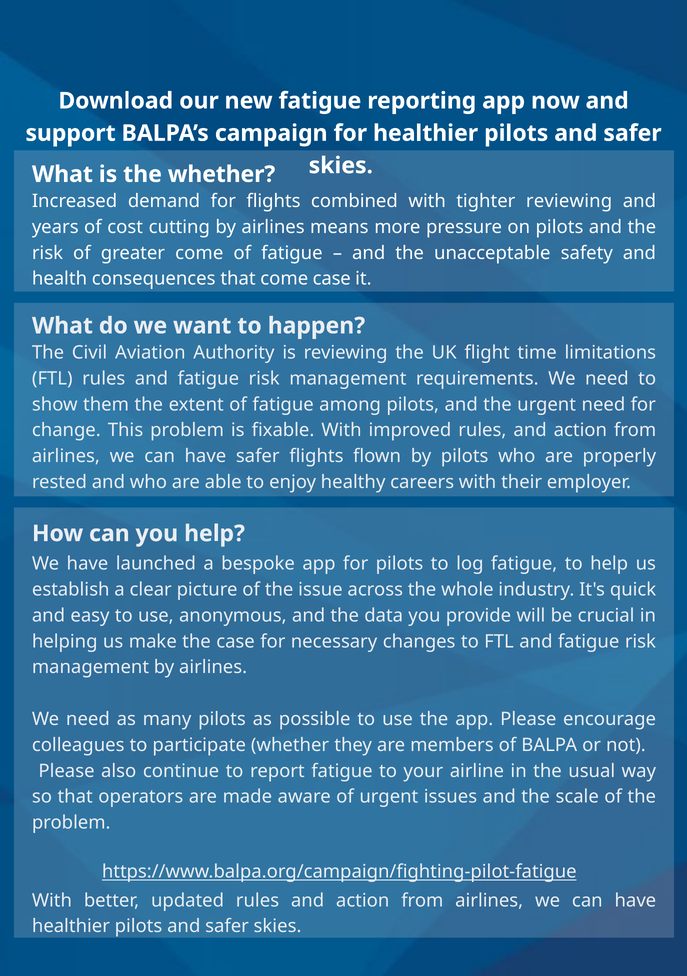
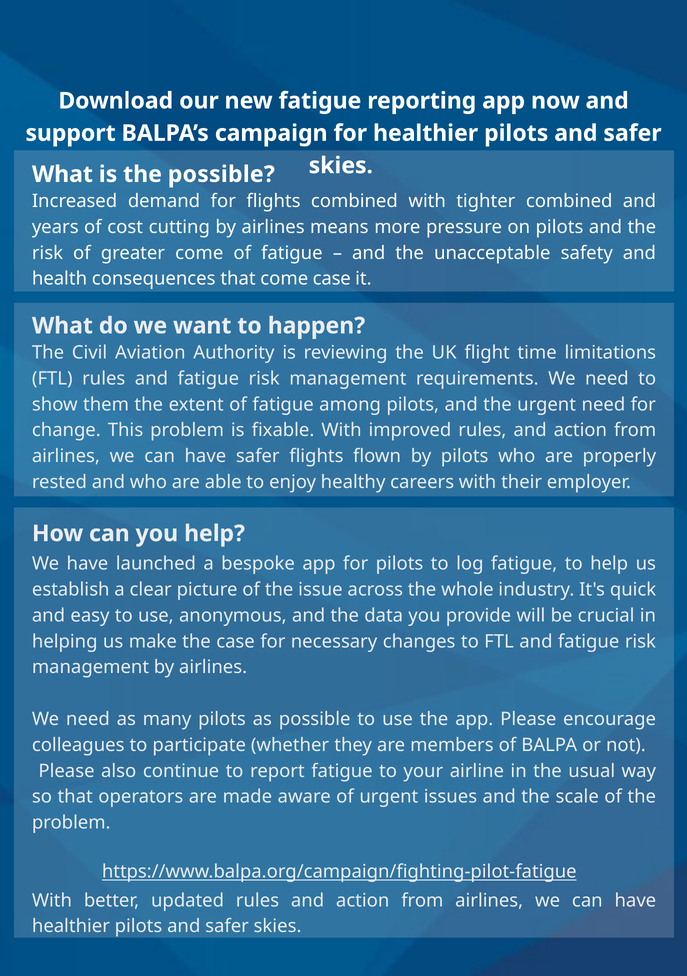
the whether: whether -> possible
tighter reviewing: reviewing -> combined
